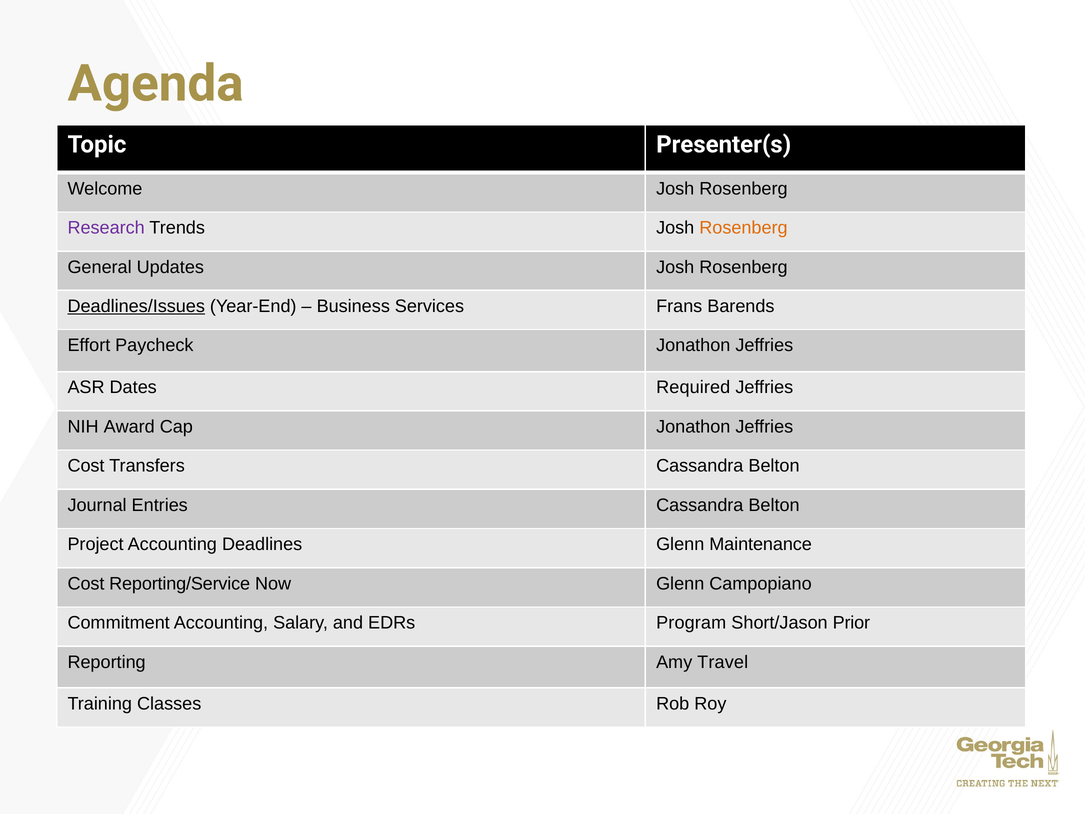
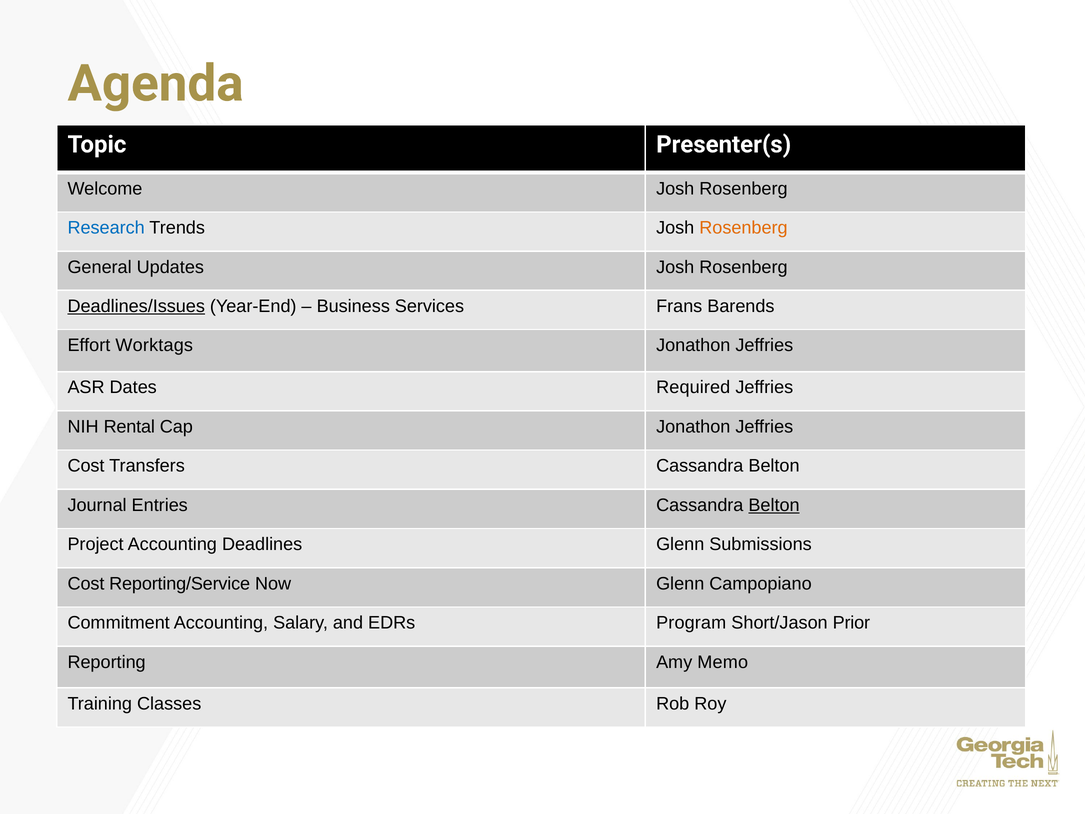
Research colour: purple -> blue
Paycheck: Paycheck -> Worktags
Award: Award -> Rental
Belton at (774, 505) underline: none -> present
Maintenance: Maintenance -> Submissions
Travel: Travel -> Memo
